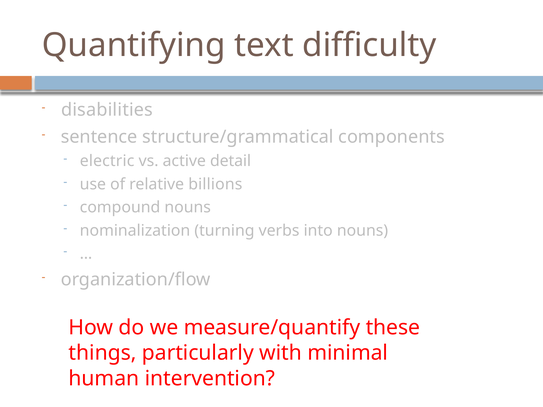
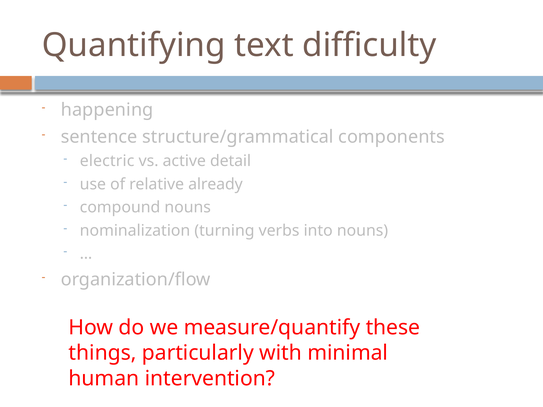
disabilities: disabilities -> happening
billions: billions -> already
